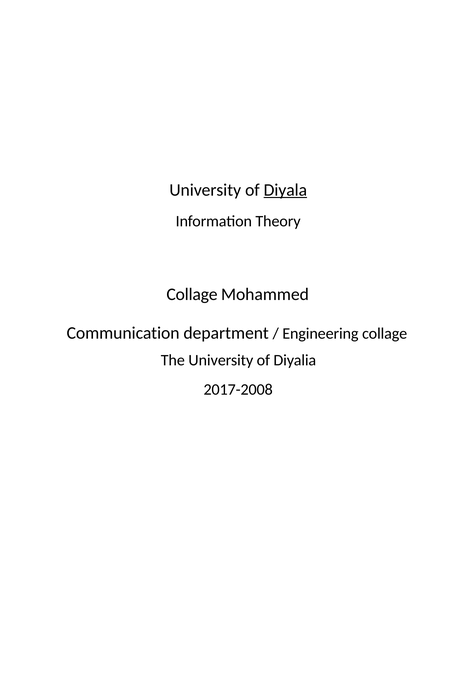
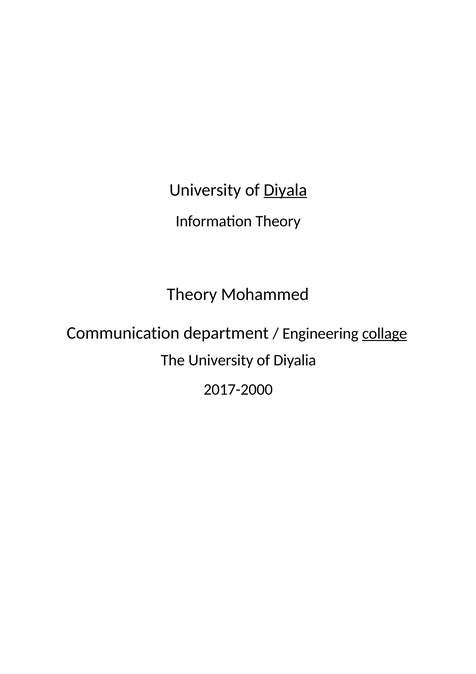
Collage at (192, 294): Collage -> Theory
collage at (385, 333) underline: none -> present
2017-2008: 2017-2008 -> 2017-2000
